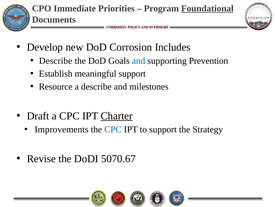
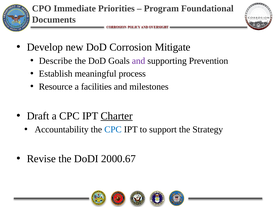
Foundational underline: present -> none
Includes: Includes -> Mitigate
and at (139, 61) colour: blue -> purple
meaningful support: support -> process
a describe: describe -> facilities
Improvements: Improvements -> Accountability
5070.67: 5070.67 -> 2000.67
